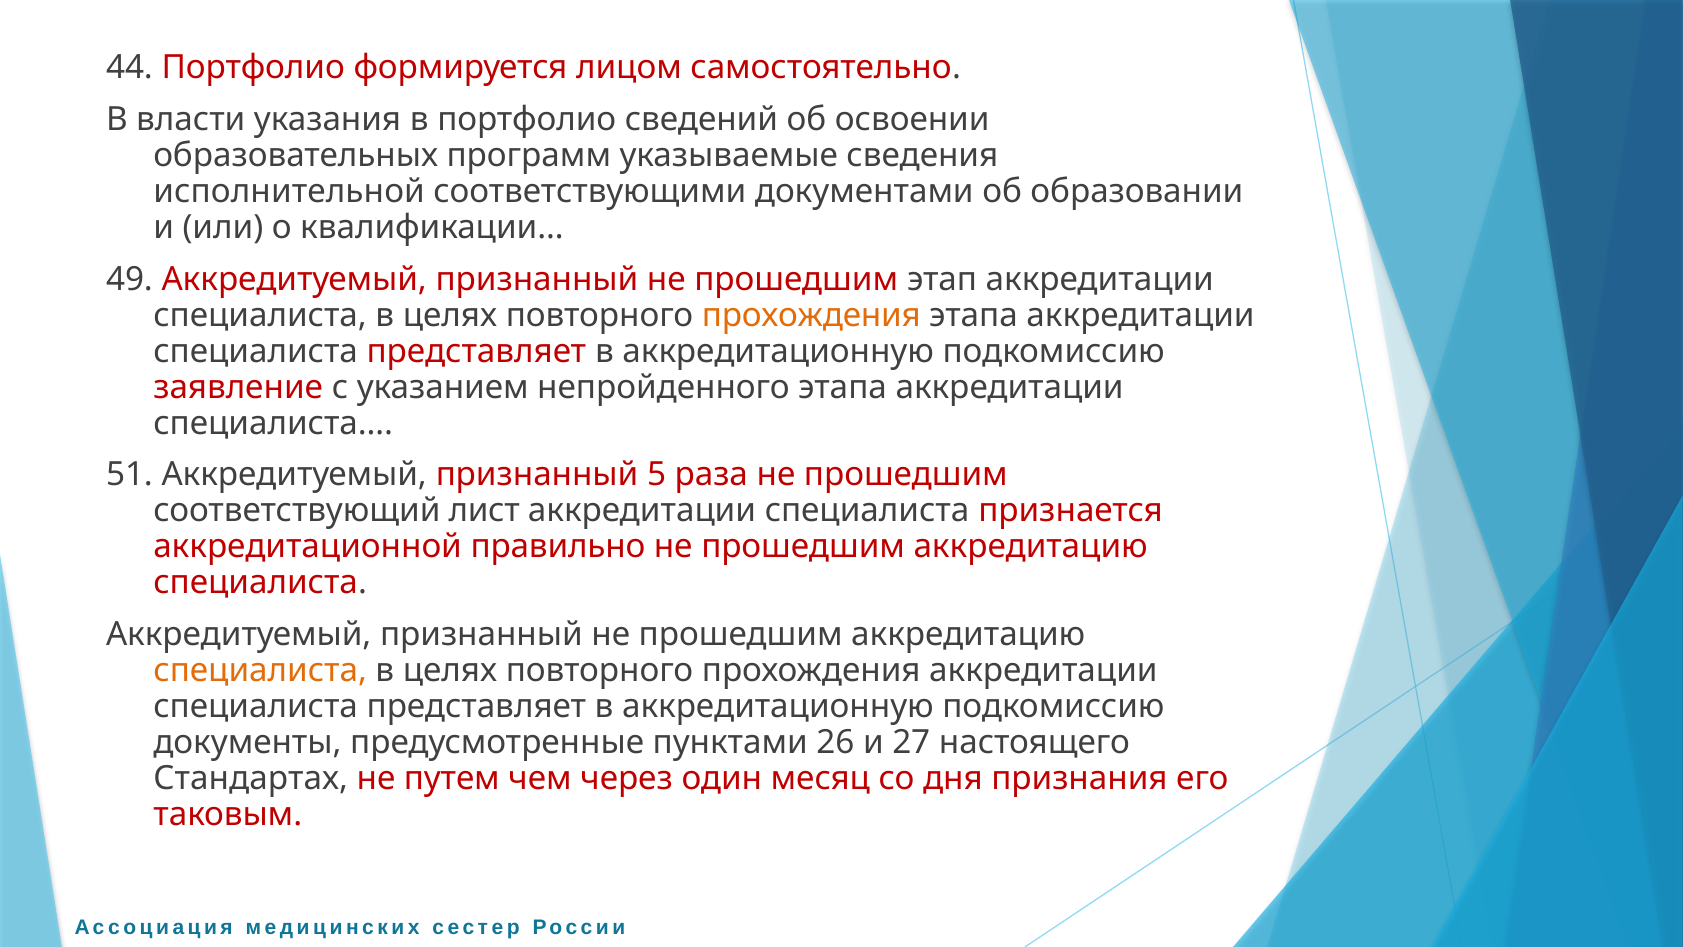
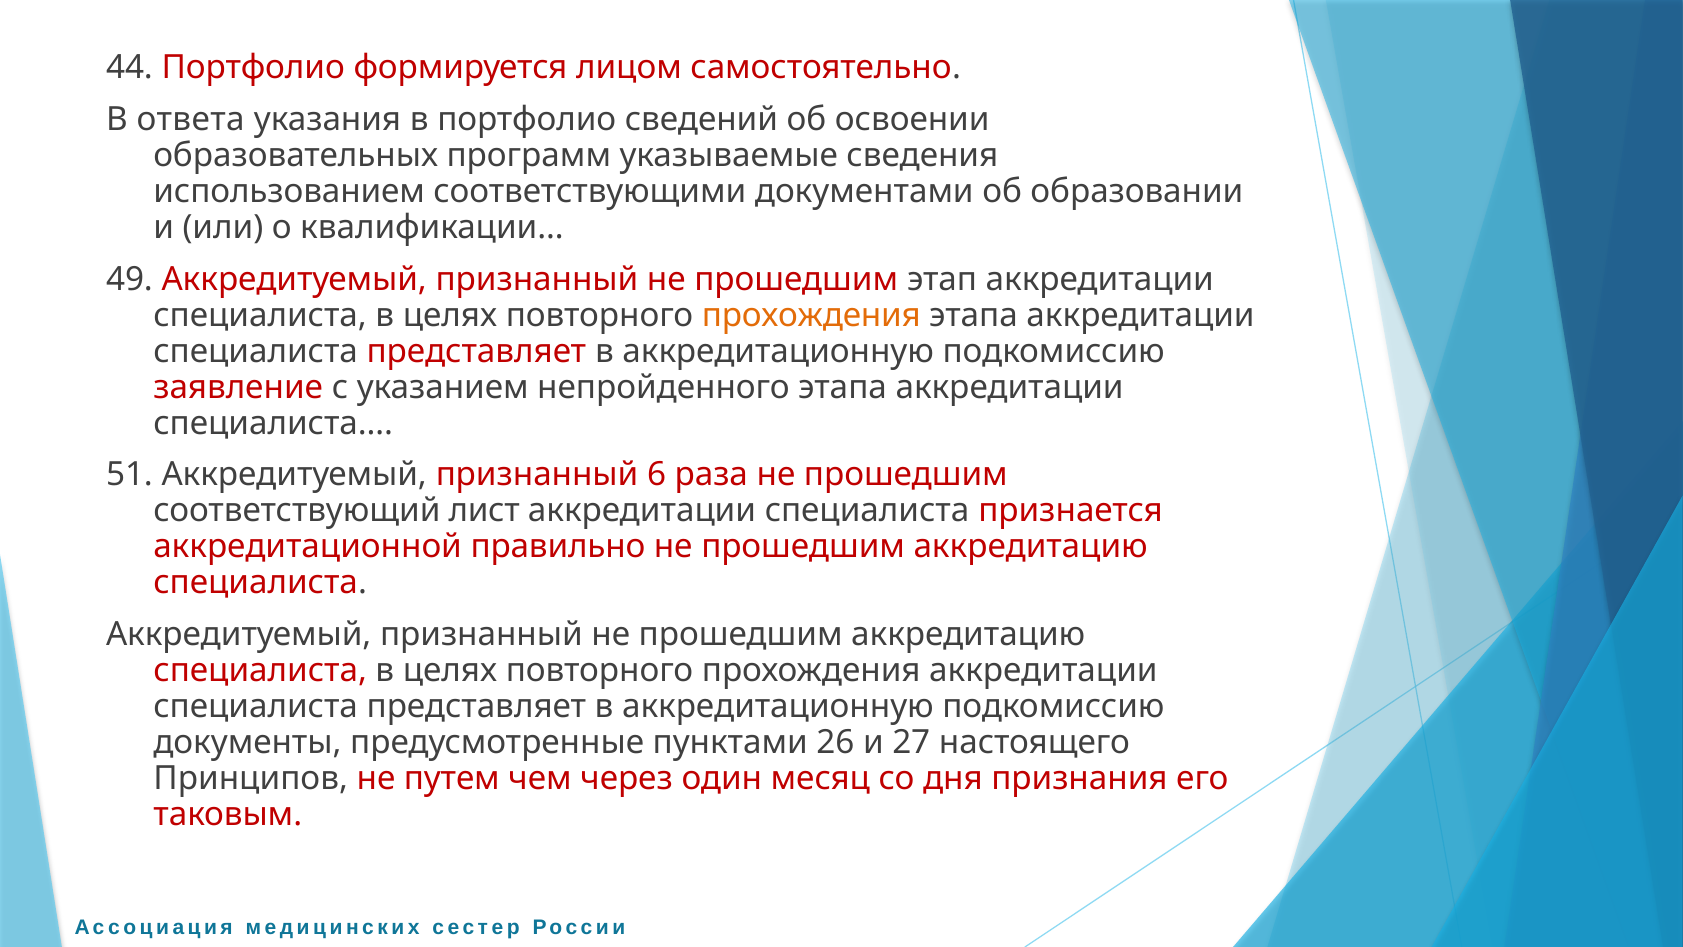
власти: власти -> ответа
исполнительной: исполнительной -> использованием
5: 5 -> 6
специалиста at (260, 670) colour: orange -> red
Стандартах: Стандартах -> Принципов
